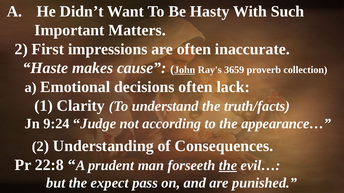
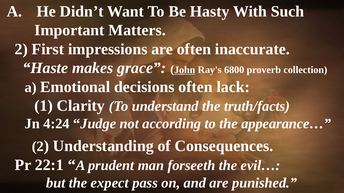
cause: cause -> grace
3659: 3659 -> 6800
9:24: 9:24 -> 4:24
22:8: 22:8 -> 22:1
the at (228, 166) underline: present -> none
